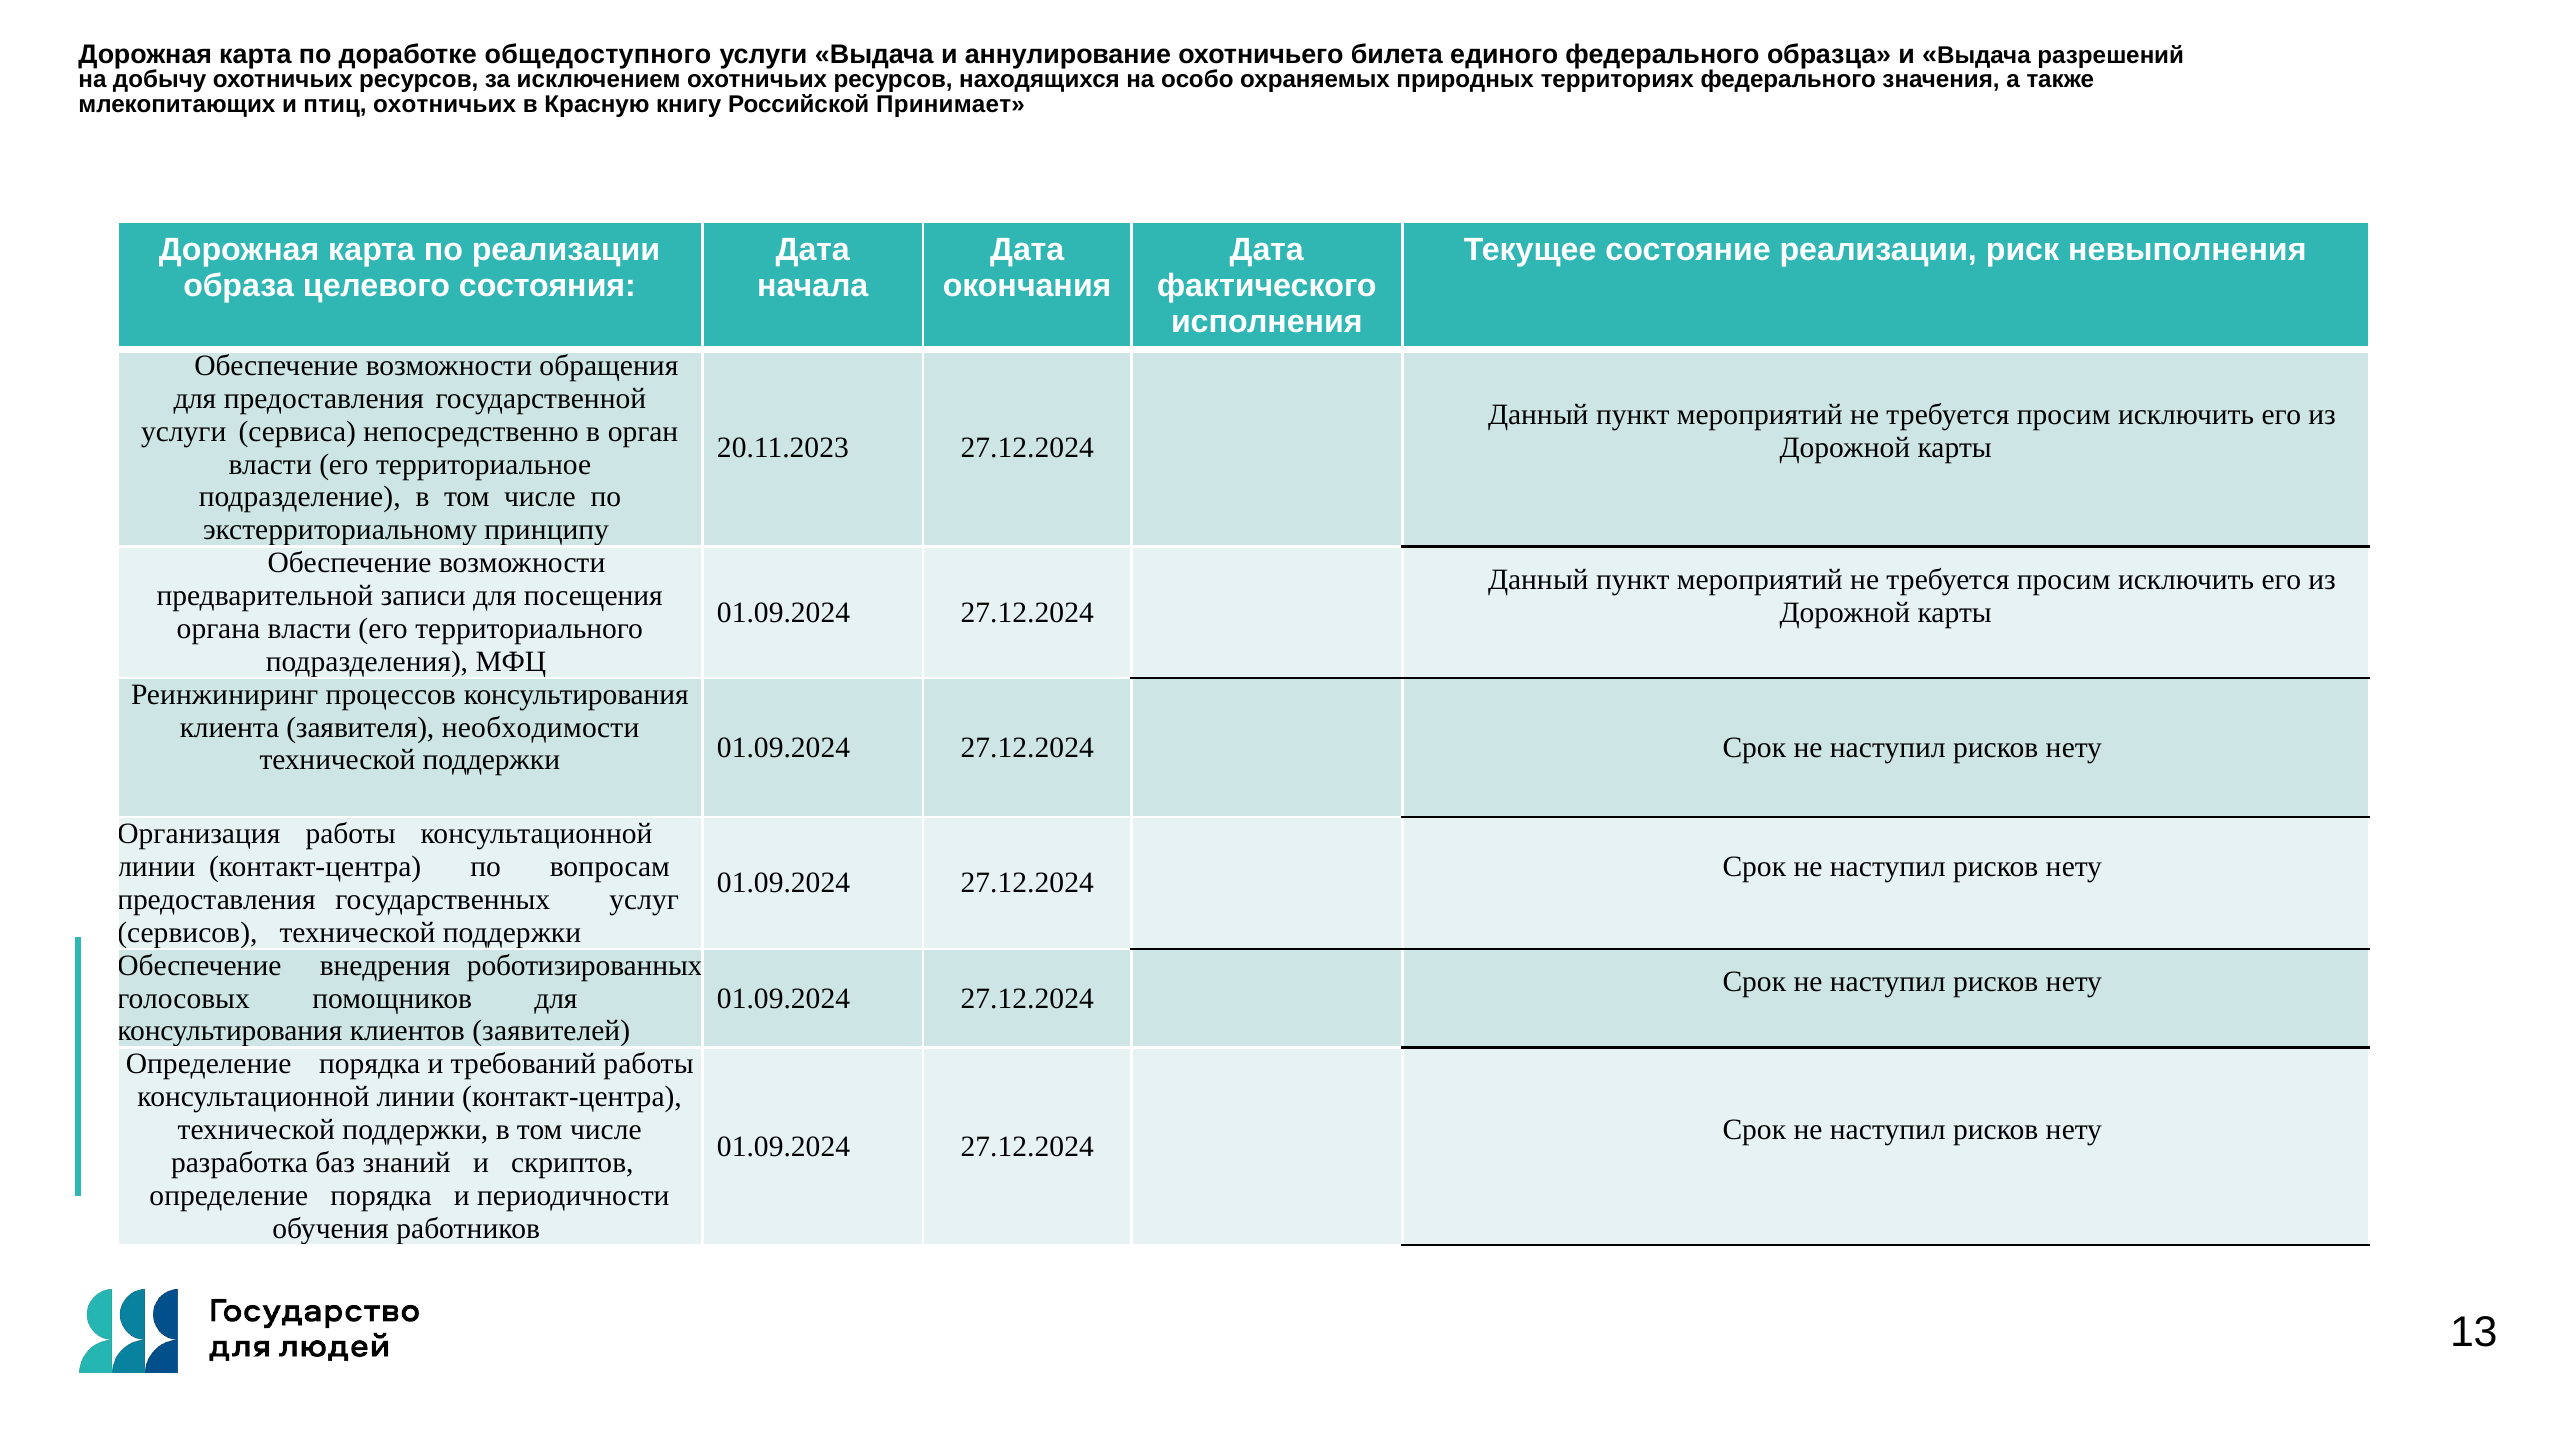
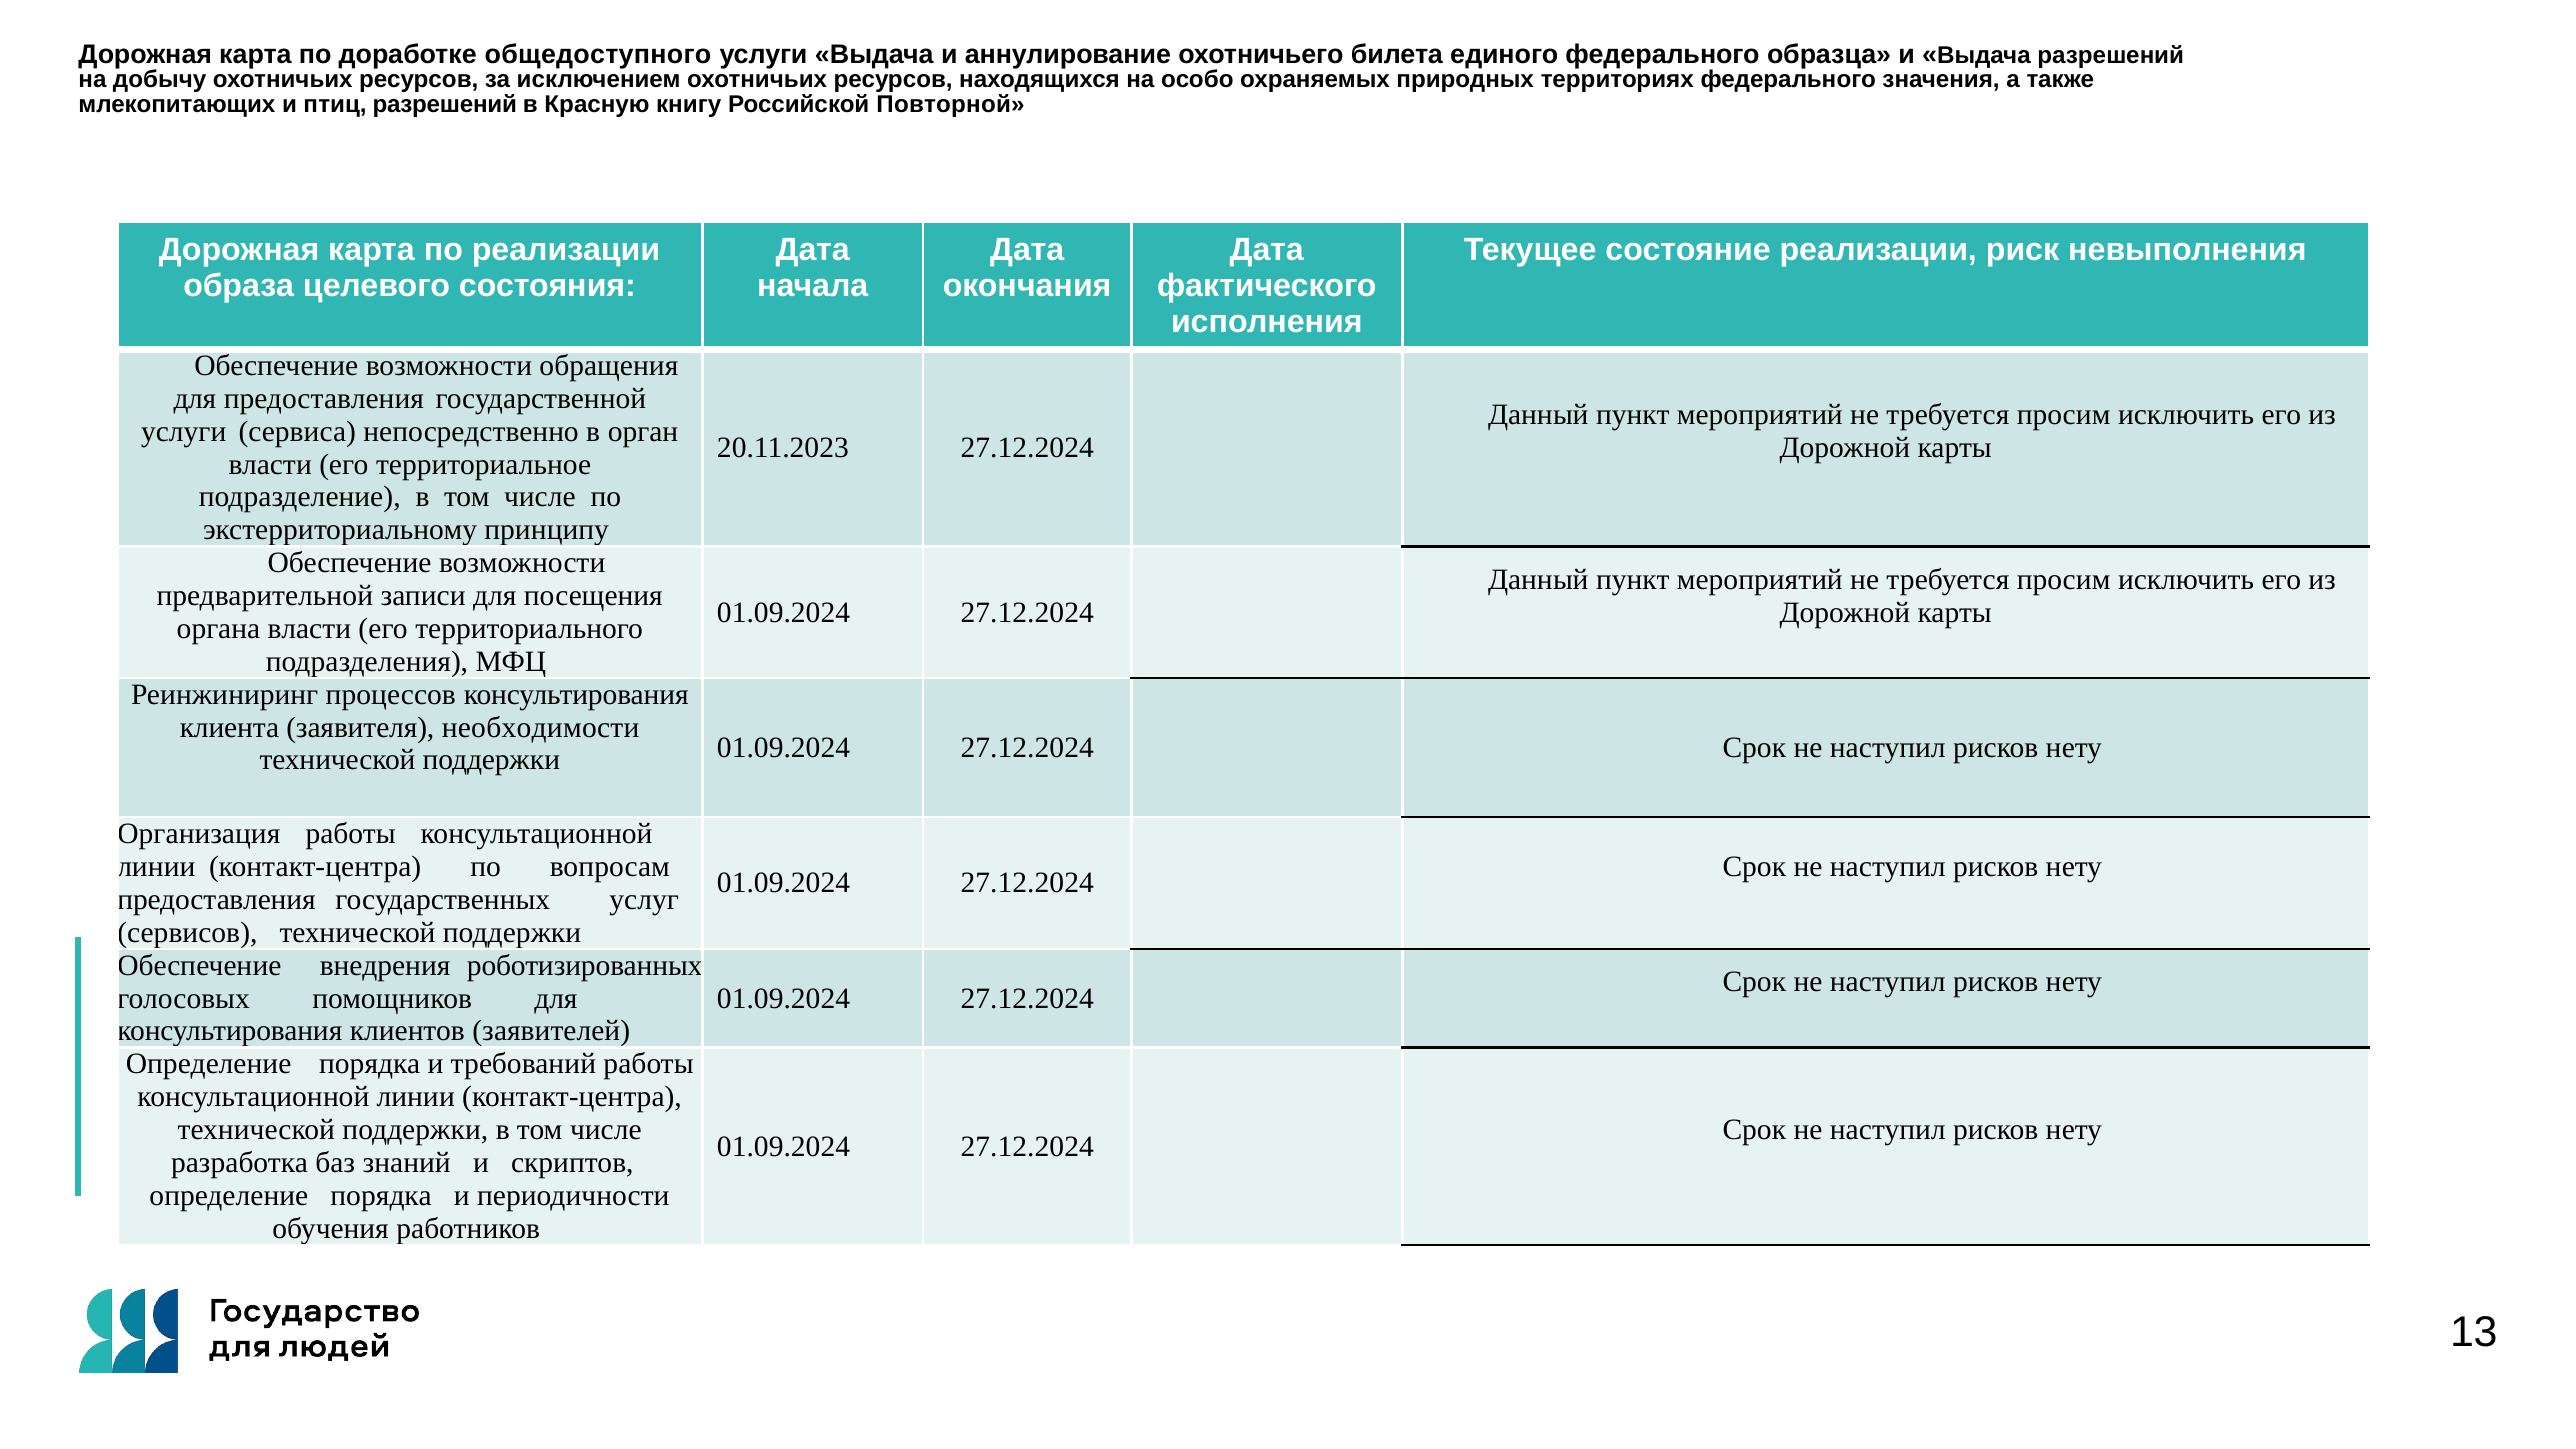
птиц охотничьих: охотничьих -> разрешений
Принимает: Принимает -> Повторной
